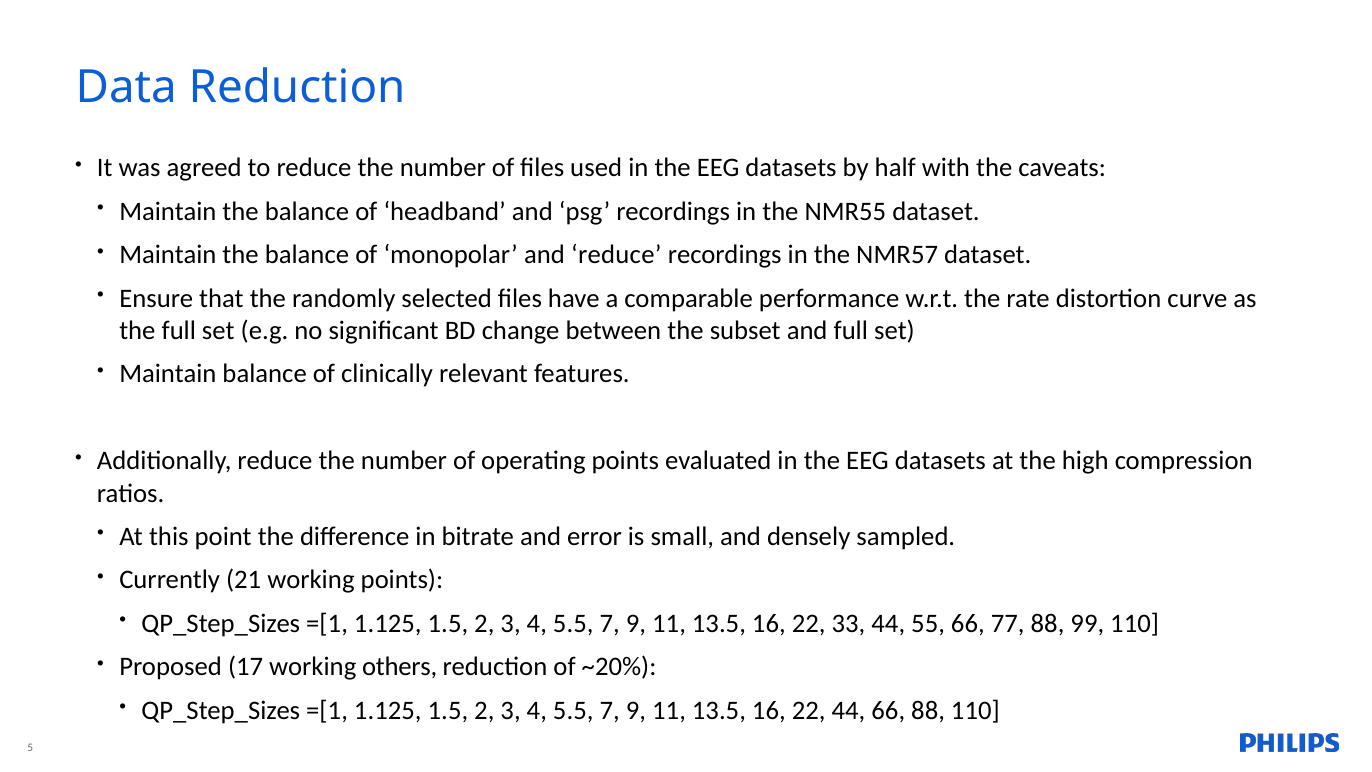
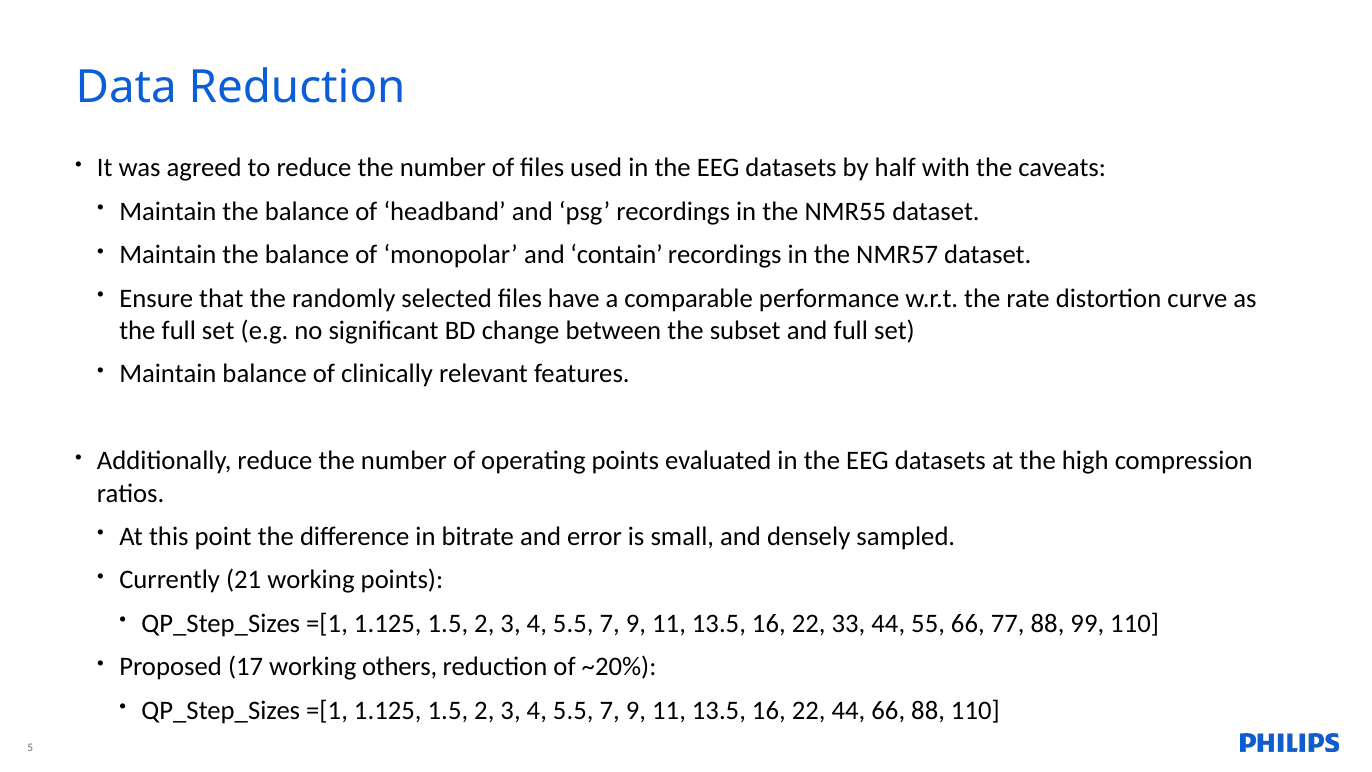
and reduce: reduce -> contain
